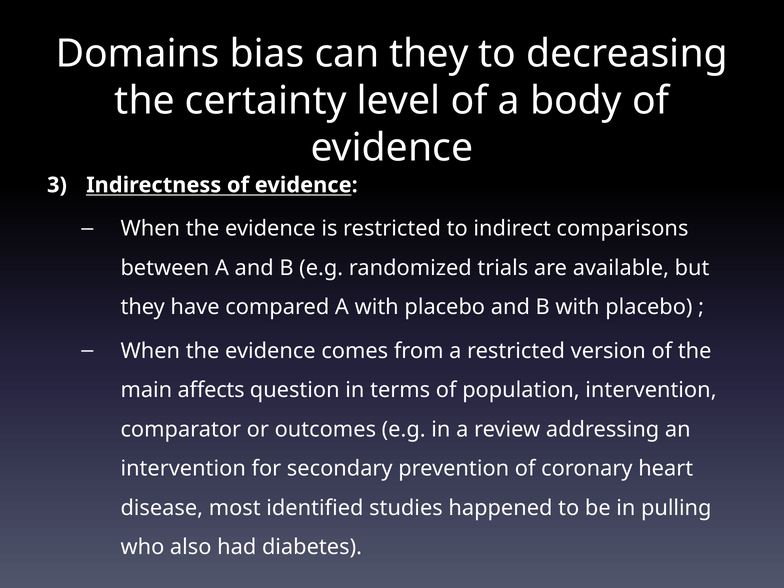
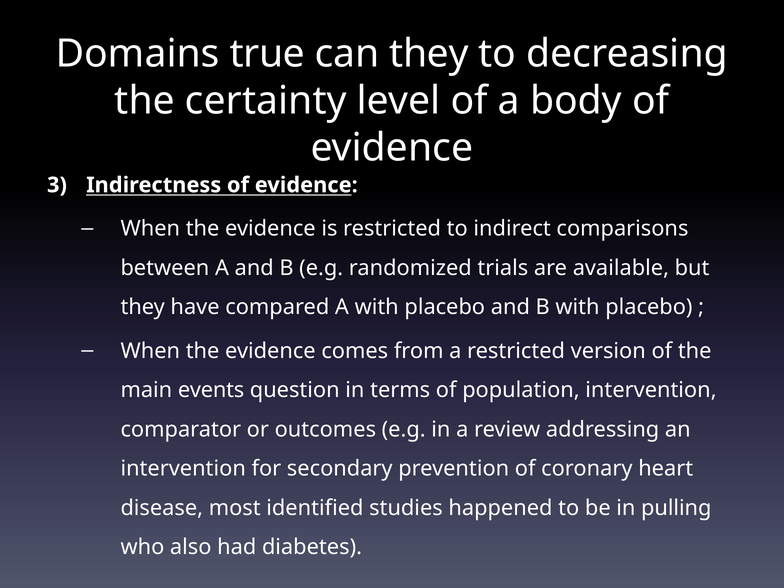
bias: bias -> true
affects: affects -> events
